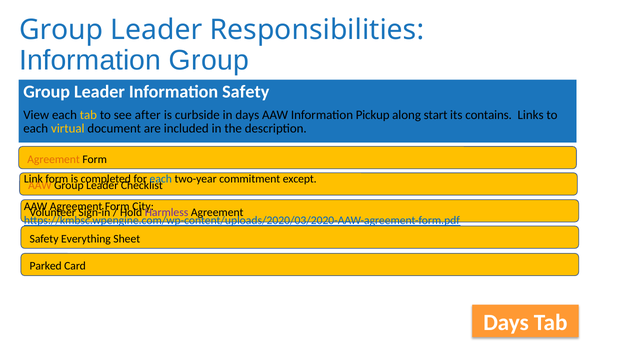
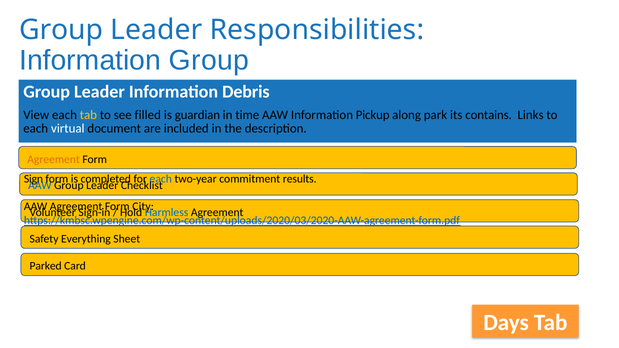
Information Safety: Safety -> Debris
after: after -> filled
curbside: curbside -> guardian
in days: days -> time
start: start -> park
virtual colour: yellow -> white
Link: Link -> Sign
except: except -> results
AAW at (40, 186) colour: orange -> blue
Harmless colour: purple -> blue
